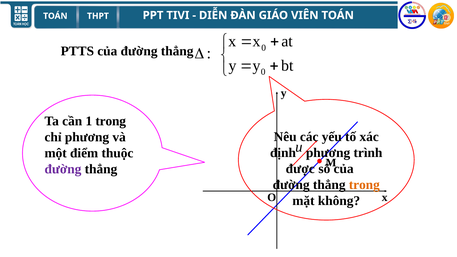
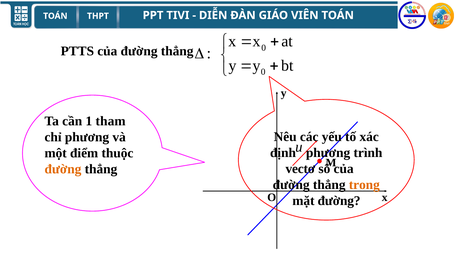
1 trong: trong -> tham
được: được -> vectơ
đường at (63, 169) colour: purple -> orange
mặt không: không -> đường
